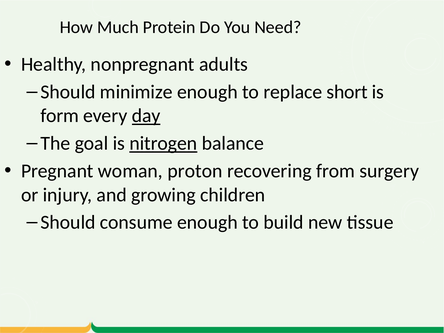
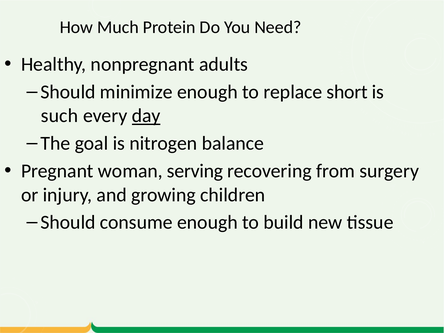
form: form -> such
nitrogen underline: present -> none
proton: proton -> serving
